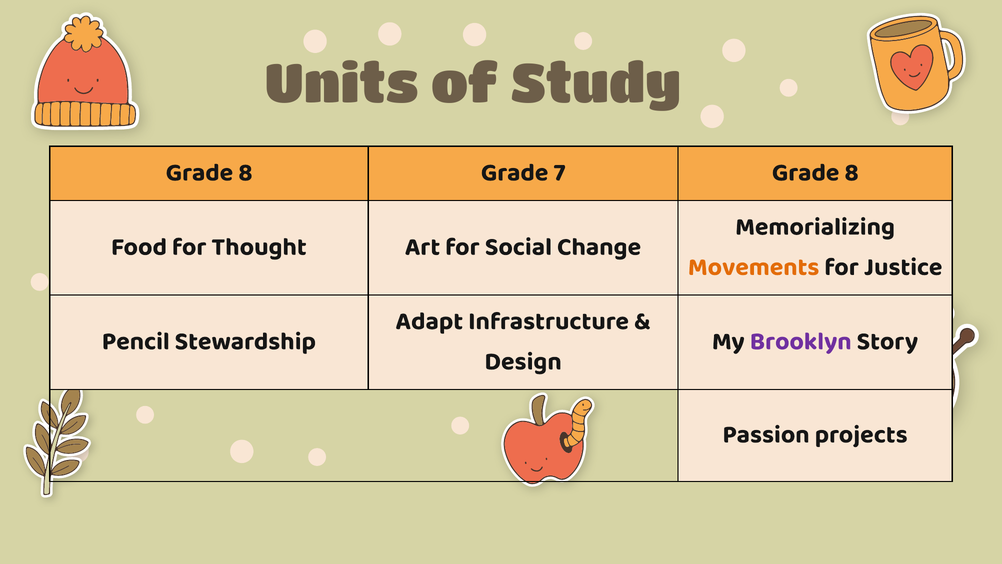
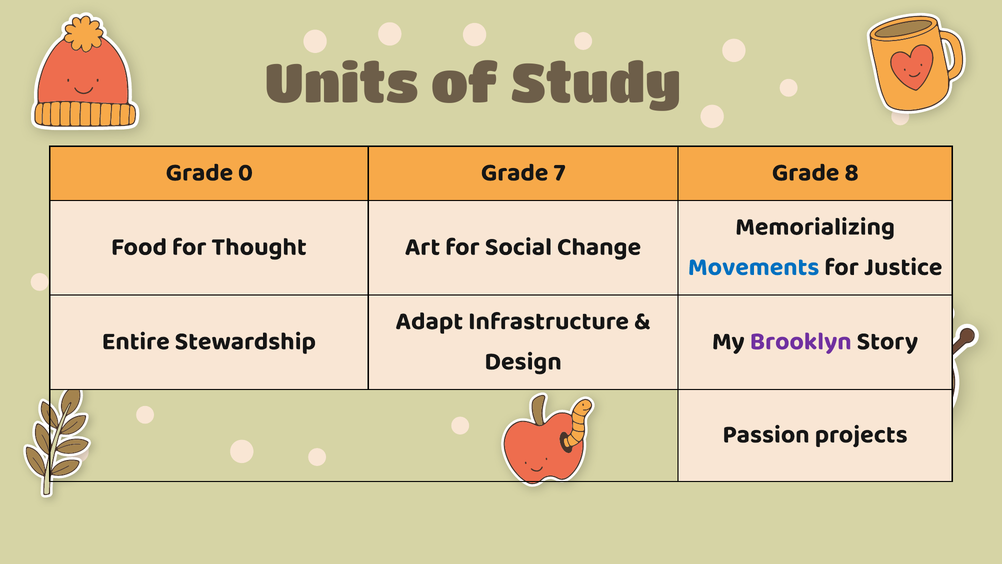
8 at (245, 172): 8 -> 0
Movements colour: orange -> blue
Pencil: Pencil -> Entire
